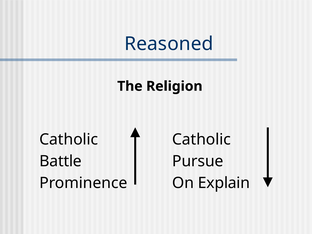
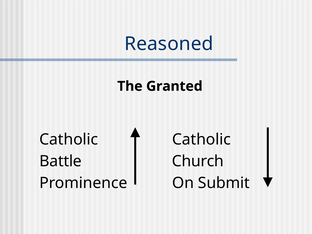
Religion: Religion -> Granted
Pursue: Pursue -> Church
Explain: Explain -> Submit
